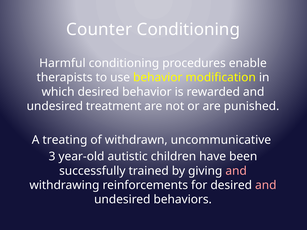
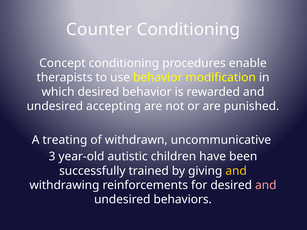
Harmful: Harmful -> Concept
treatment: treatment -> accepting
and at (236, 171) colour: pink -> yellow
